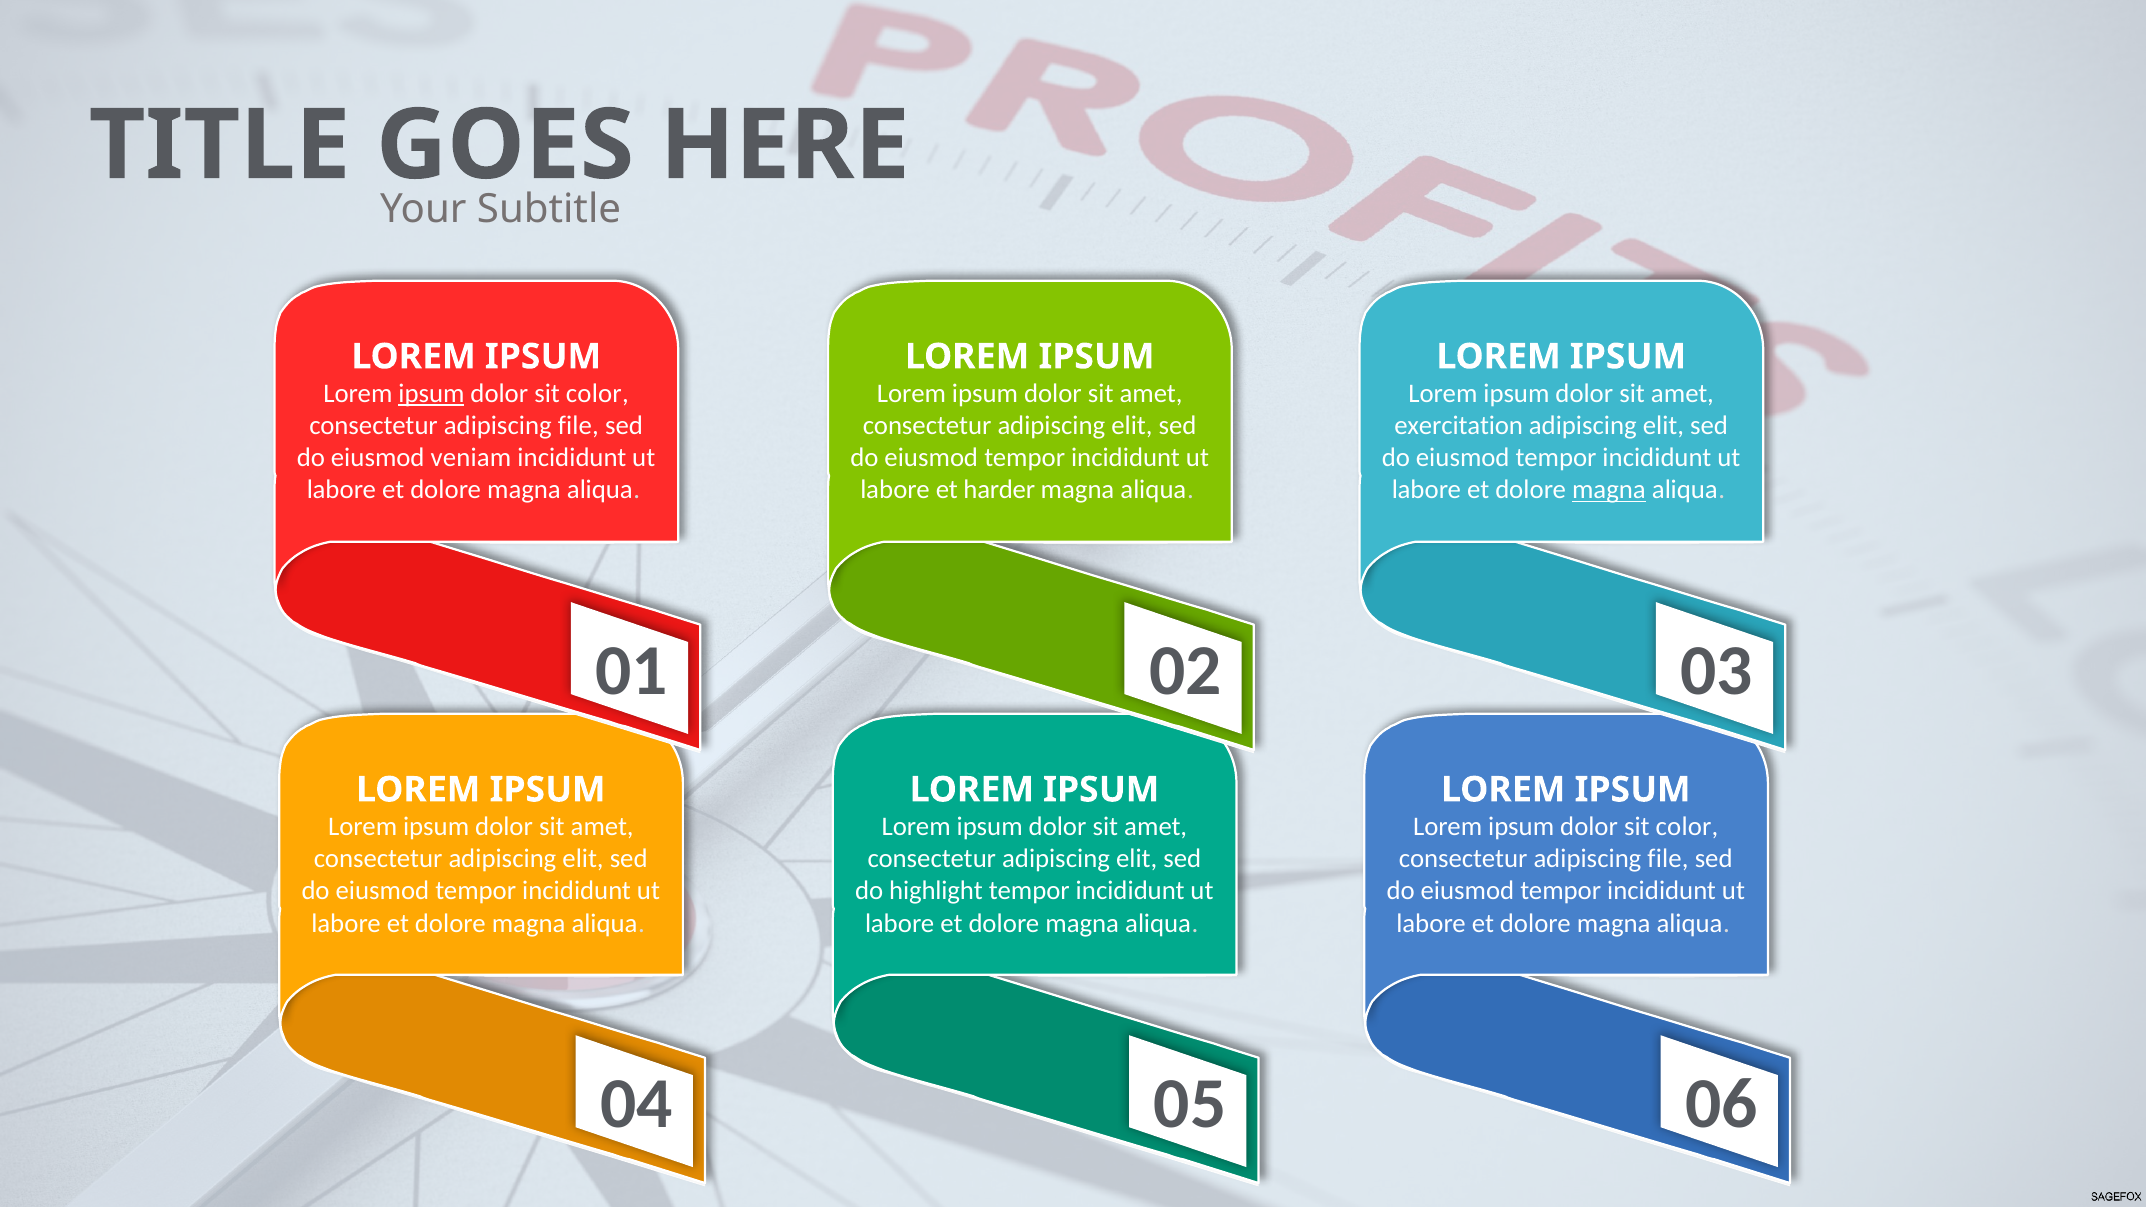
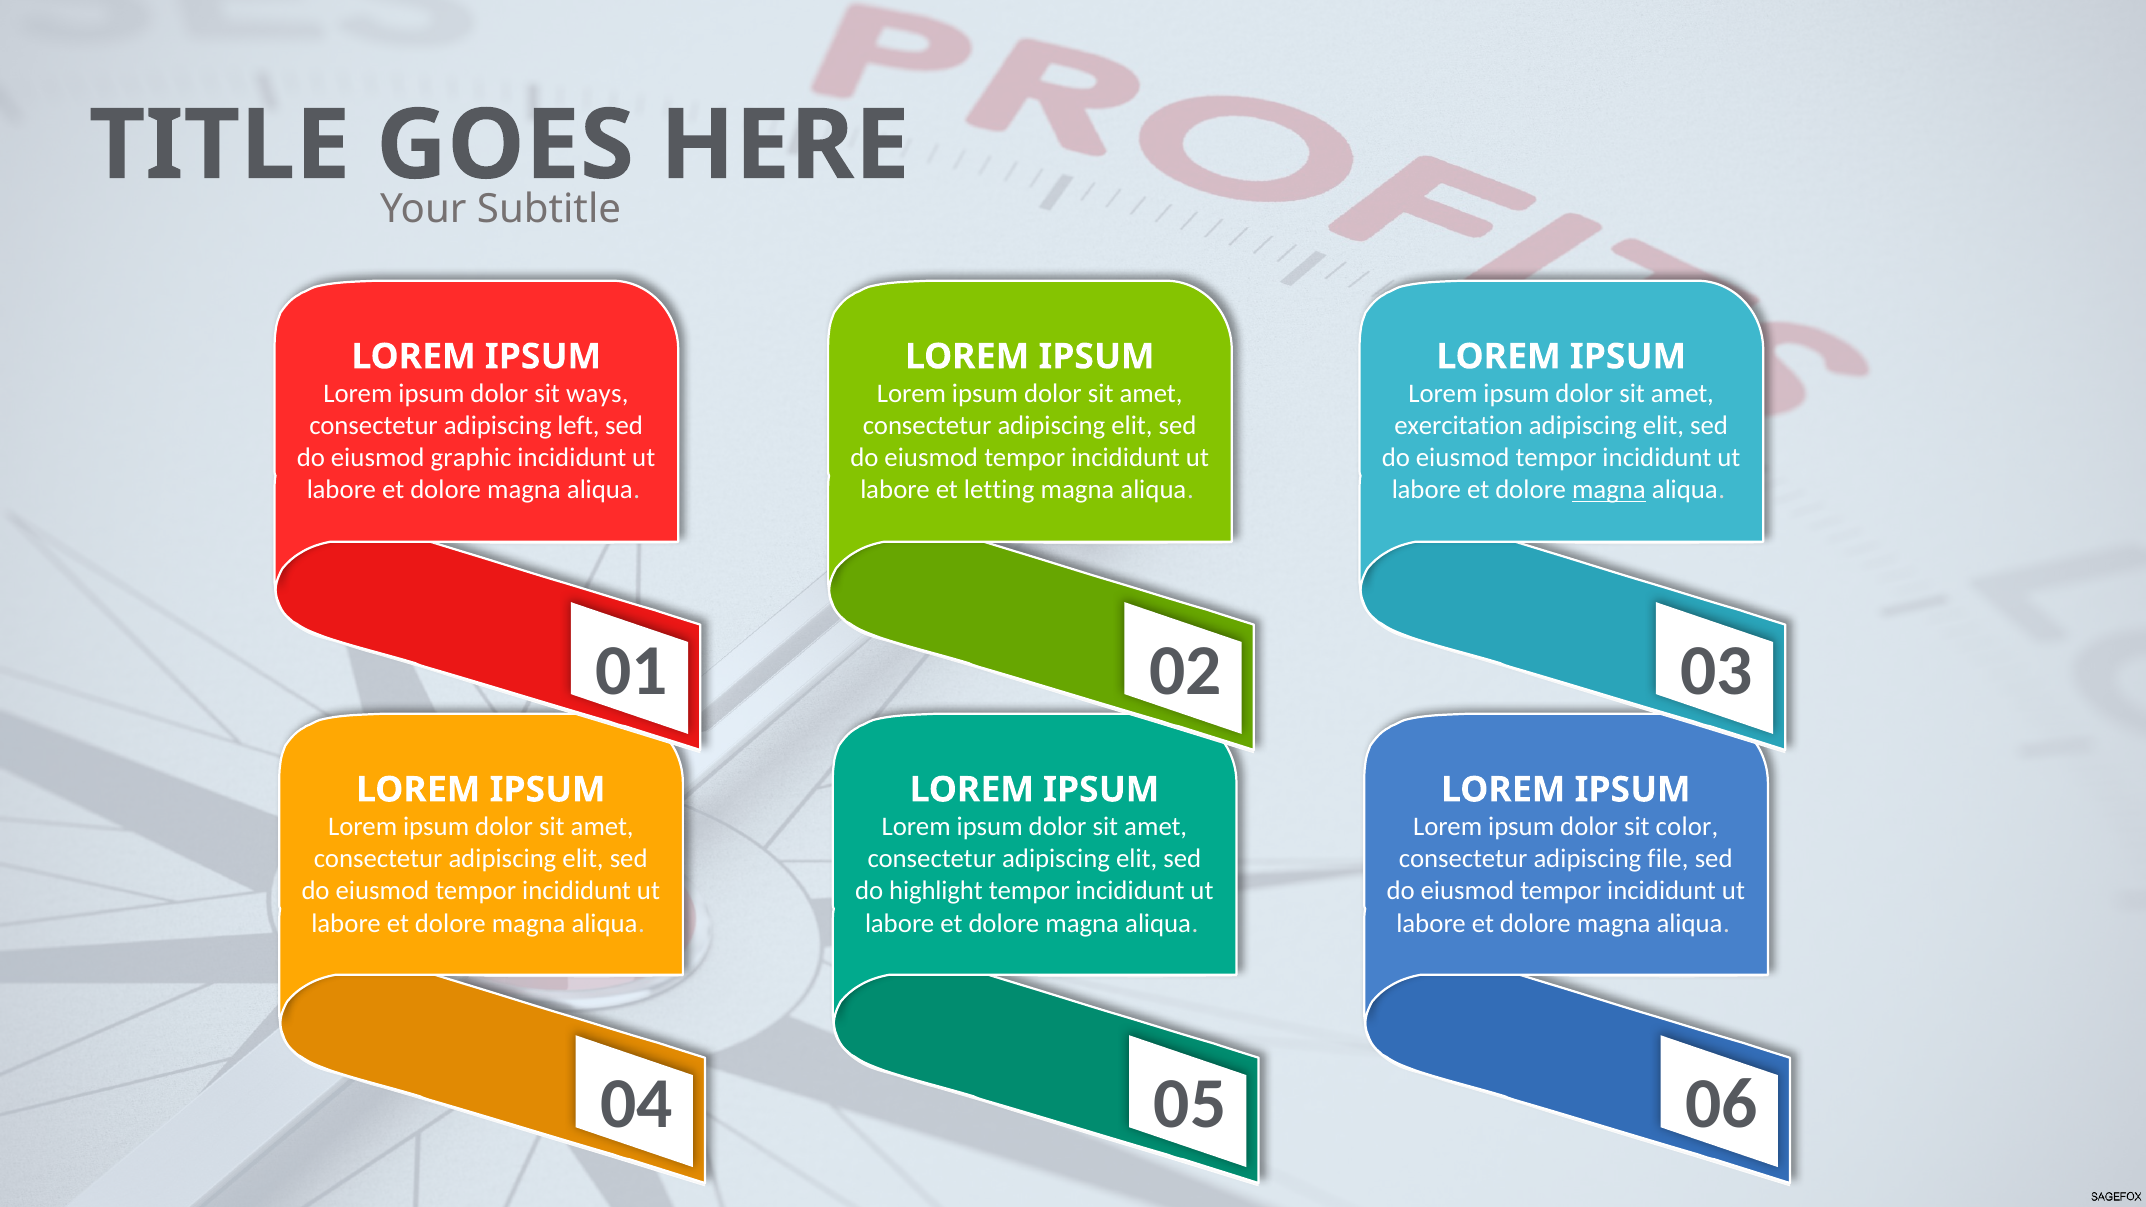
ipsum at (431, 394) underline: present -> none
color at (597, 394): color -> ways
file at (578, 426): file -> left
veniam: veniam -> graphic
harder: harder -> letting
